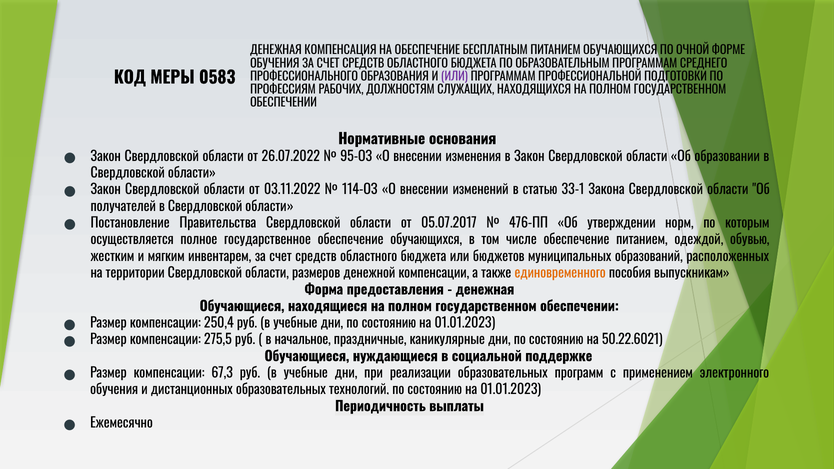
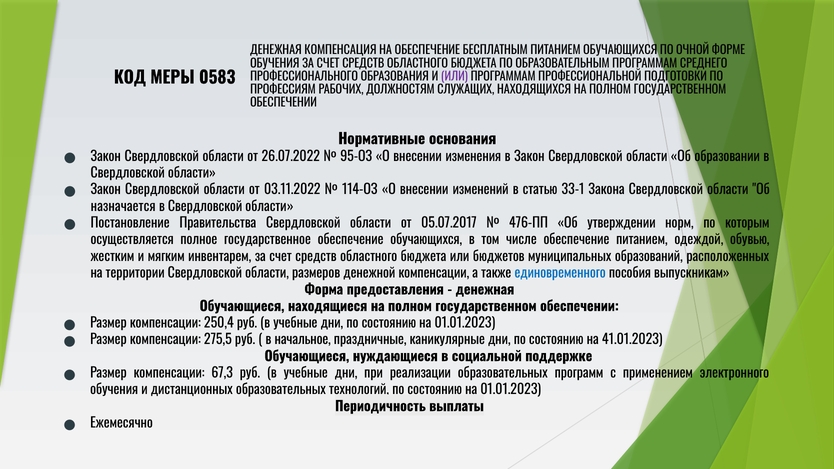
получателей: получателей -> назначается
единовременного colour: orange -> blue
50.22.6021: 50.22.6021 -> 41.01.2023
